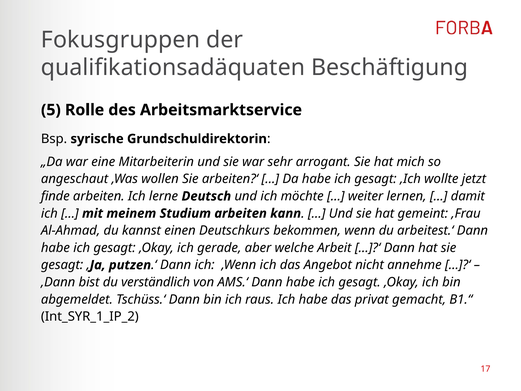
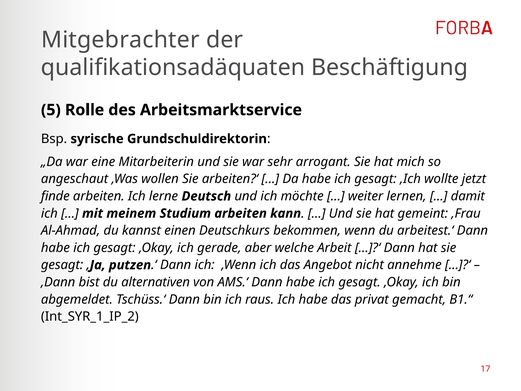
Fokusgruppen: Fokusgruppen -> Mitgebrachter
verständlich: verständlich -> alternativen
